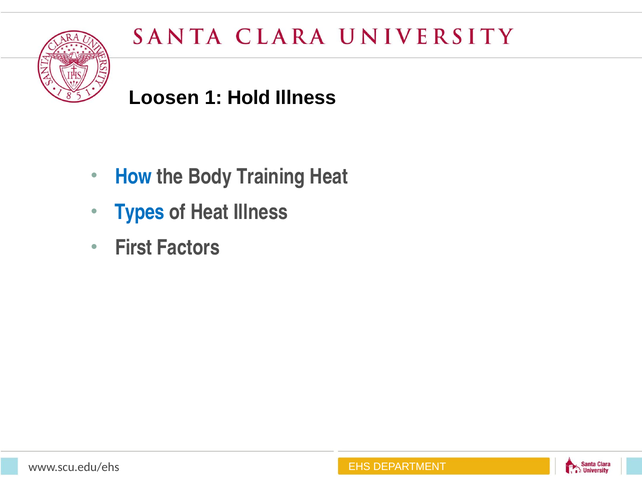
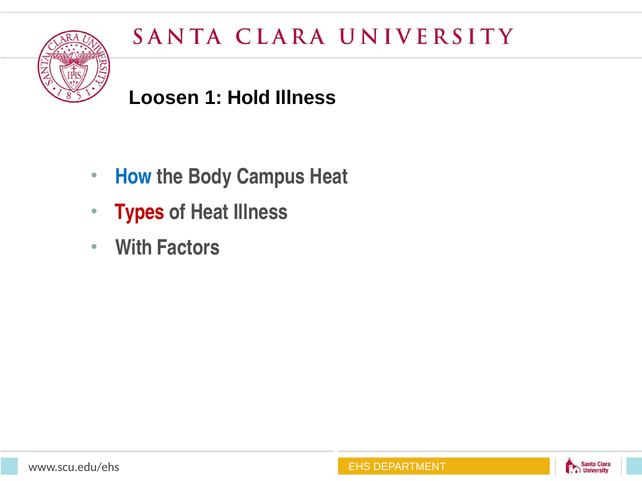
Training: Training -> Campus
Types colour: blue -> red
First: First -> With
